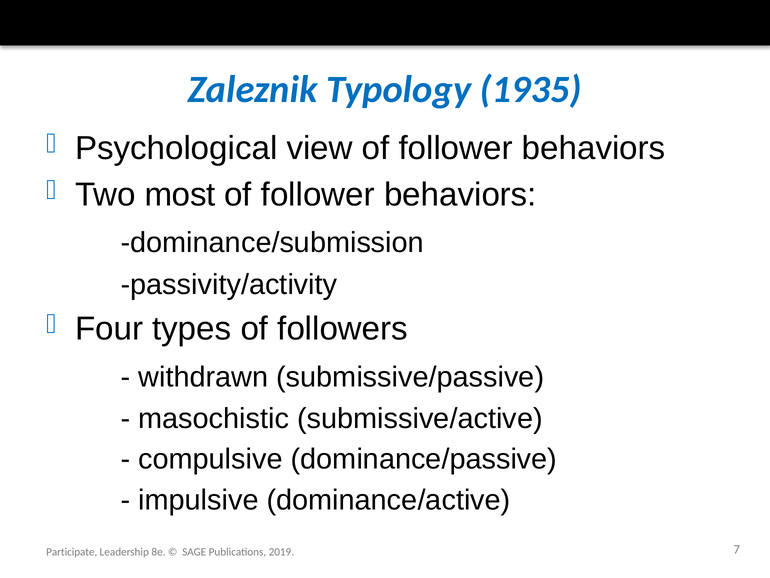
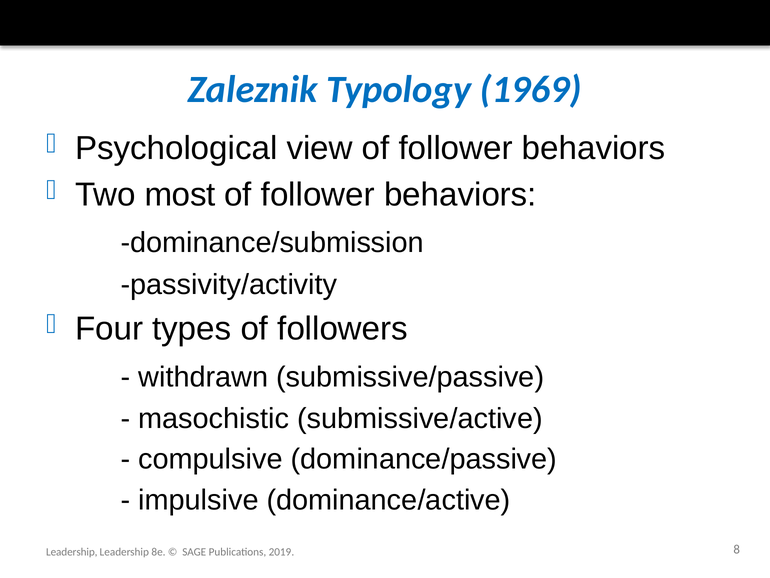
1935: 1935 -> 1969
Participate at (72, 551): Participate -> Leadership
7: 7 -> 8
